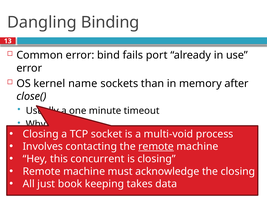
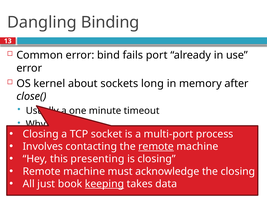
name: name -> about
than: than -> long
multi-void: multi-void -> multi-port
concurrent: concurrent -> presenting
keeping underline: none -> present
